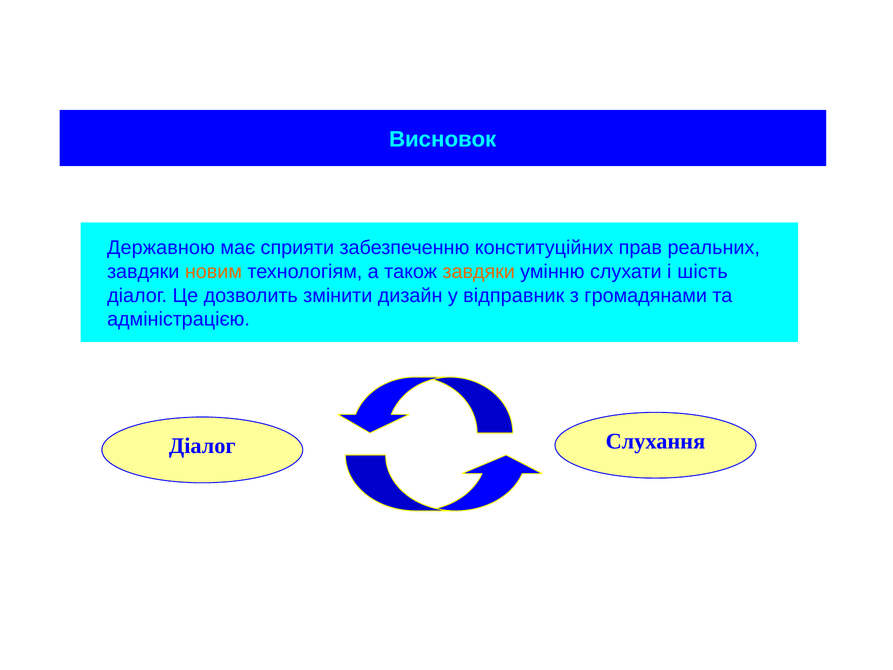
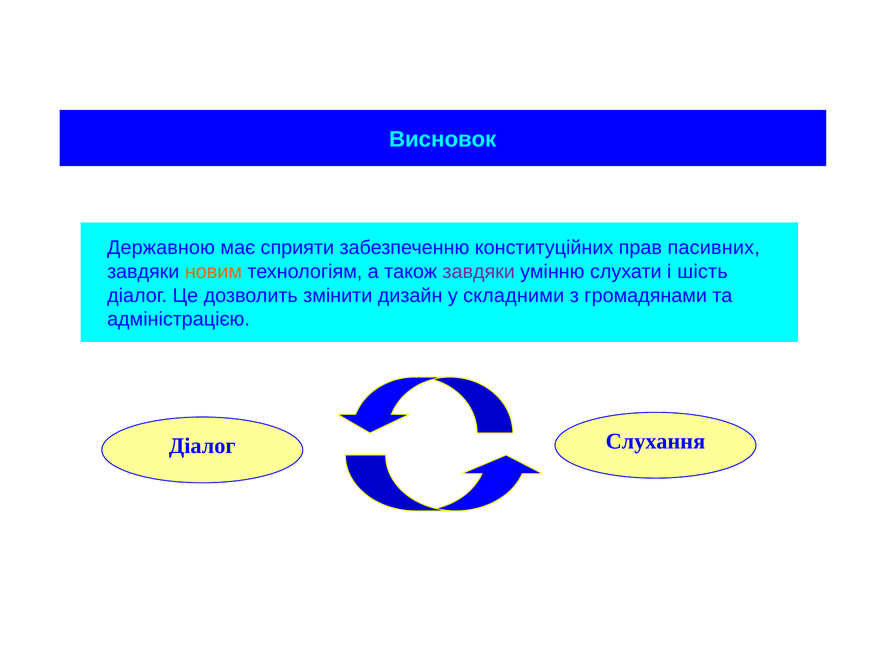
реальних: реальних -> пасивних
завдяки at (479, 272) colour: orange -> purple
відправник: відправник -> складними
